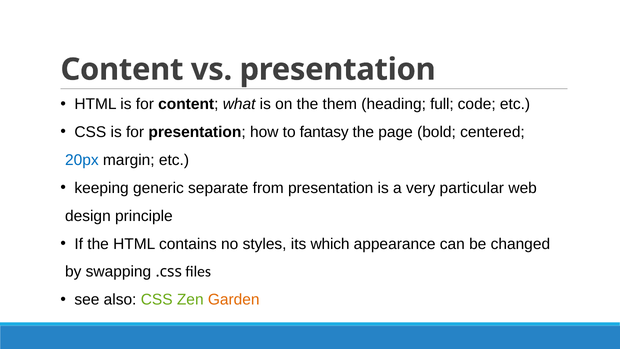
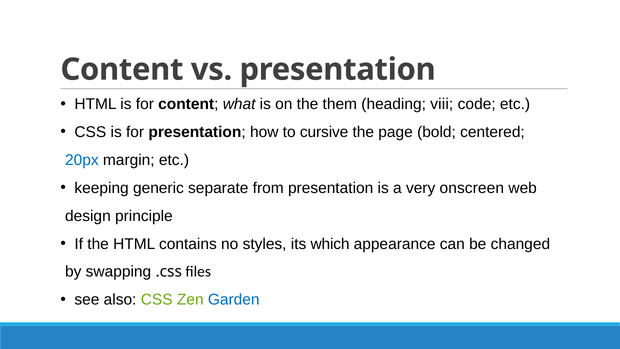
full: full -> viii
fantasy: fantasy -> cursive
particular: particular -> onscreen
Garden colour: orange -> blue
